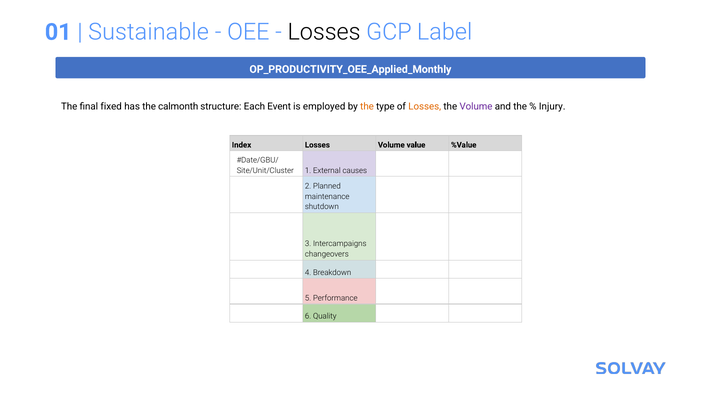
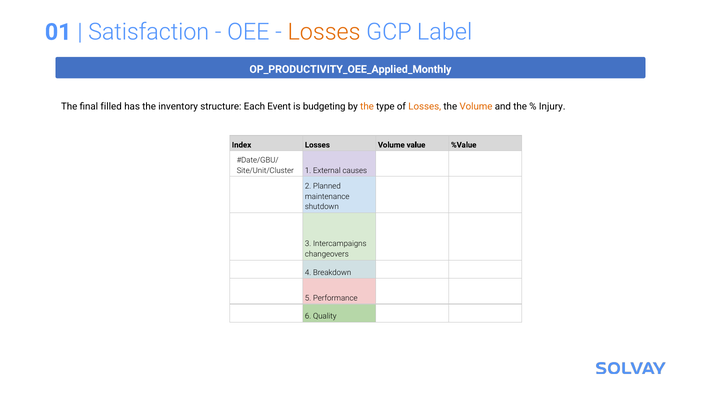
Sustainable: Sustainable -> Satisfaction
Losses at (324, 32) colour: black -> orange
fixed: fixed -> filled
calmonth: calmonth -> inventory
employed: employed -> budgeting
Volume at (476, 106) colour: purple -> orange
